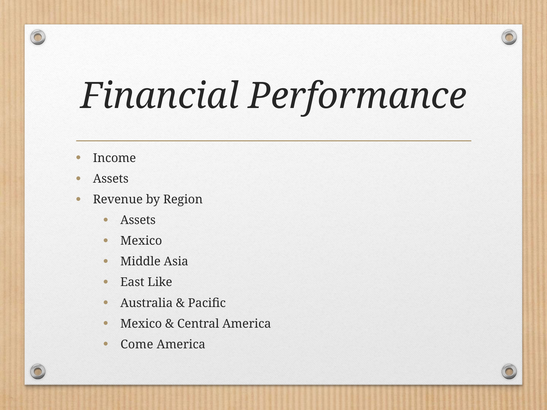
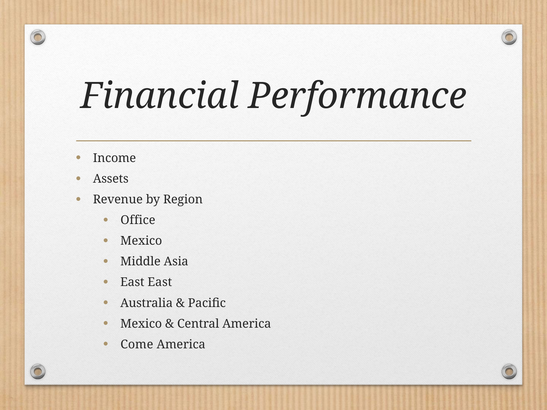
Assets at (138, 220): Assets -> Office
East Like: Like -> East
